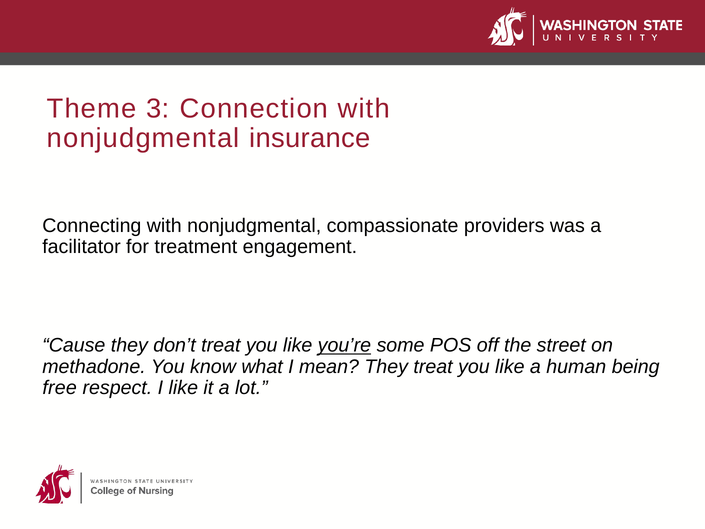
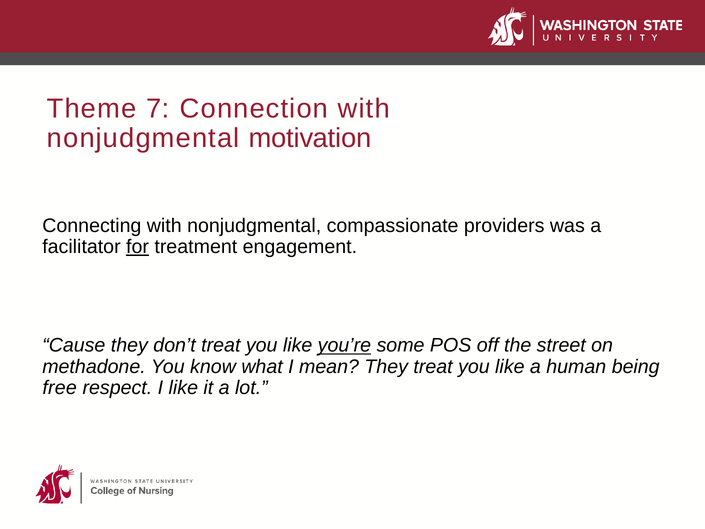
3: 3 -> 7
insurance: insurance -> motivation
for underline: none -> present
